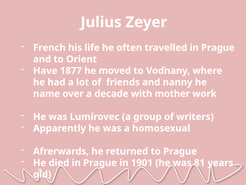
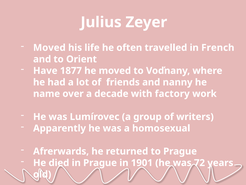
French at (49, 48): French -> Moved
travelled in Prague: Prague -> French
mother: mother -> factory
81: 81 -> 72
